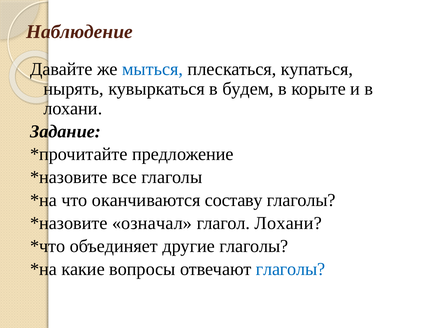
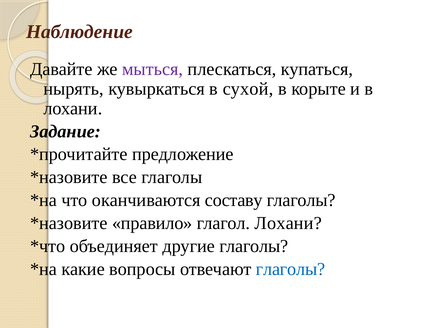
мыться colour: blue -> purple
будем: будем -> сухой
означал: означал -> правило
